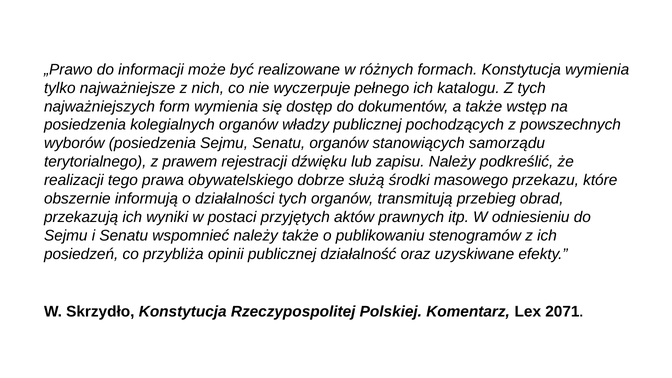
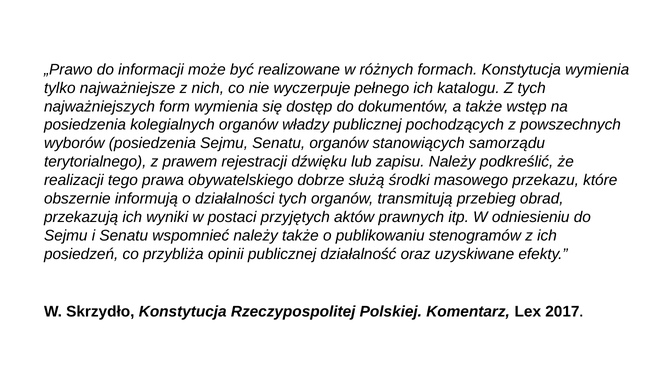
2071: 2071 -> 2017
